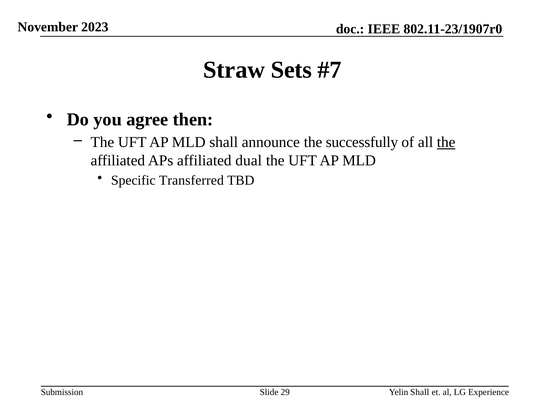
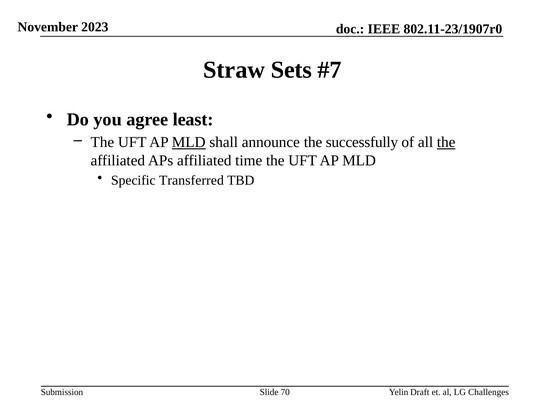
then: then -> least
MLD at (189, 142) underline: none -> present
dual: dual -> time
29: 29 -> 70
Yelin Shall: Shall -> Draft
Experience: Experience -> Challenges
